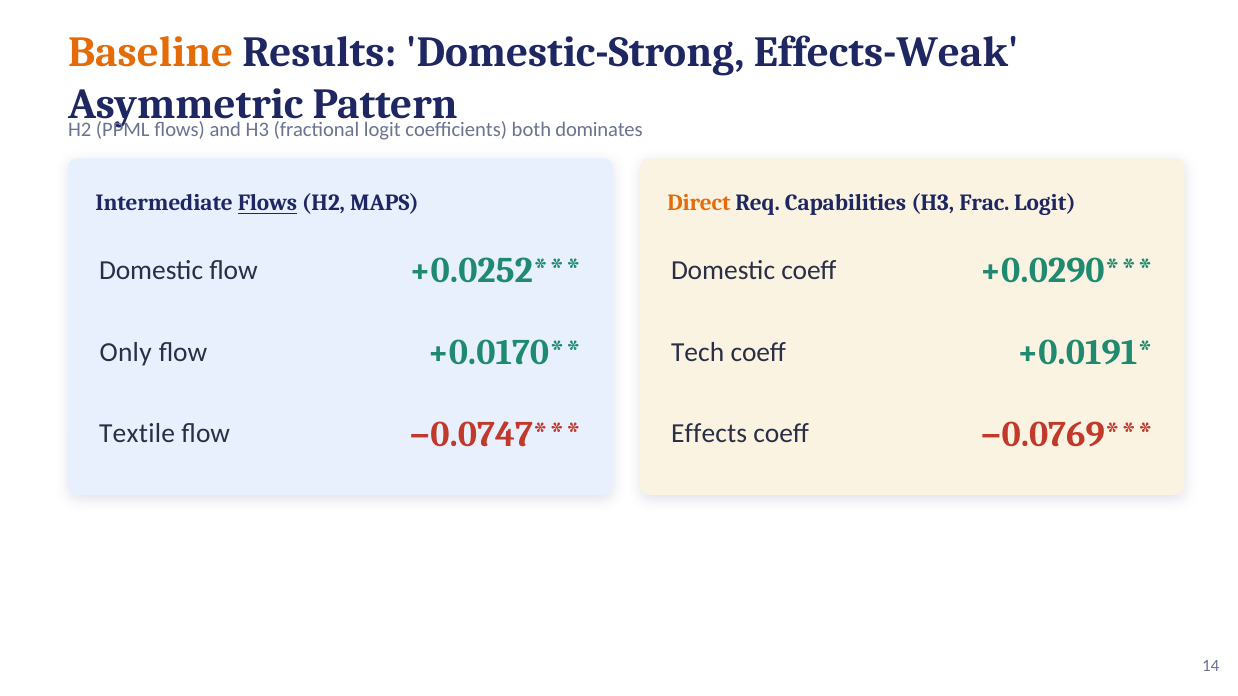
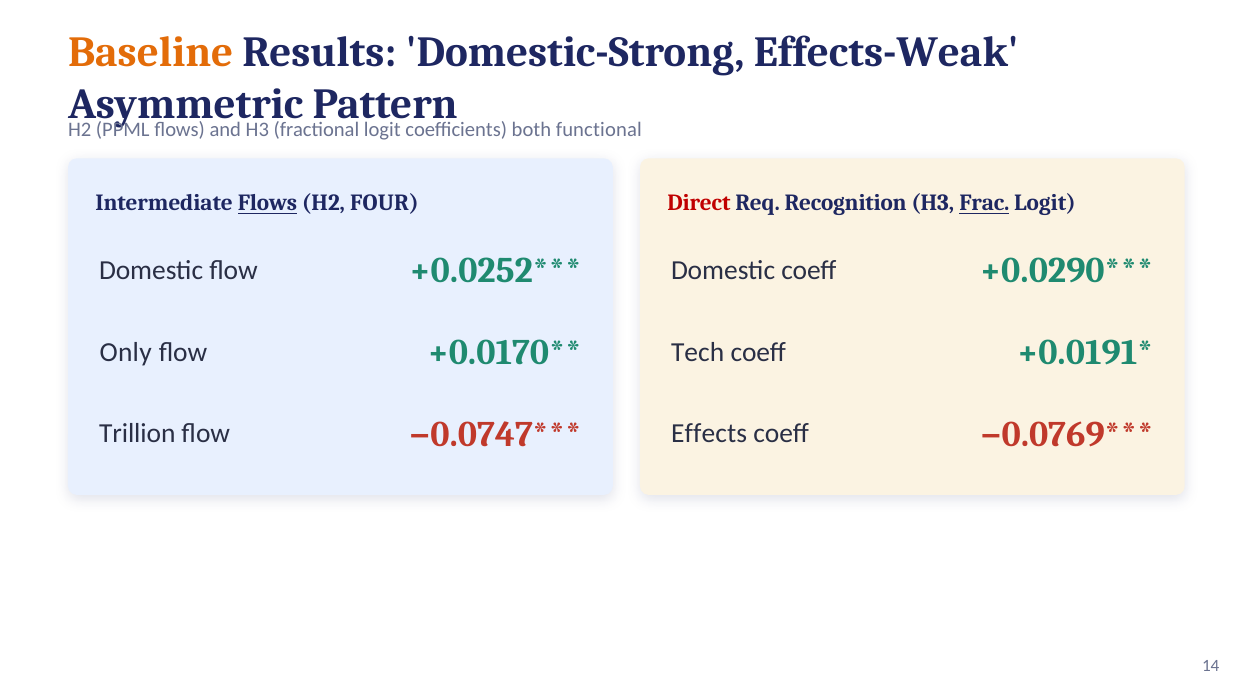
dominates: dominates -> functional
MAPS: MAPS -> FOUR
Direct colour: orange -> red
Capabilities: Capabilities -> Recognition
Frac underline: none -> present
Textile: Textile -> Trillion
